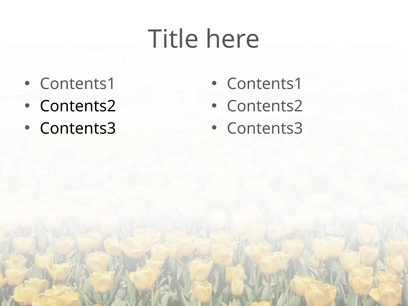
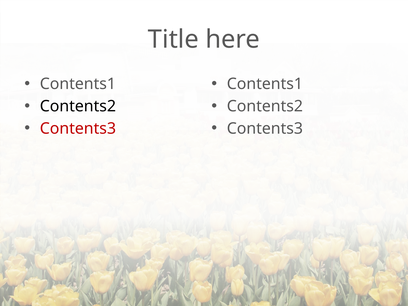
Contents3 at (78, 129) colour: black -> red
